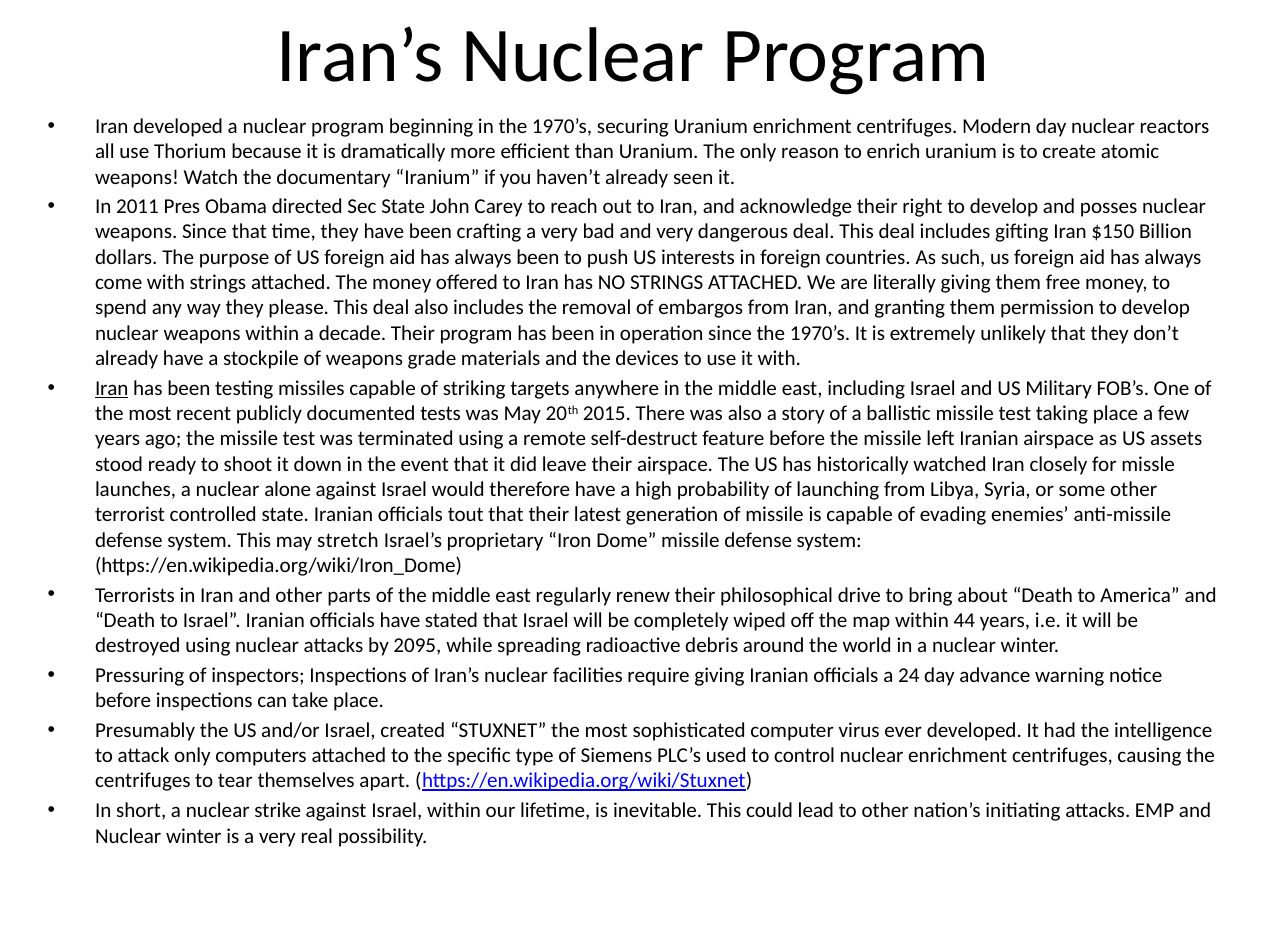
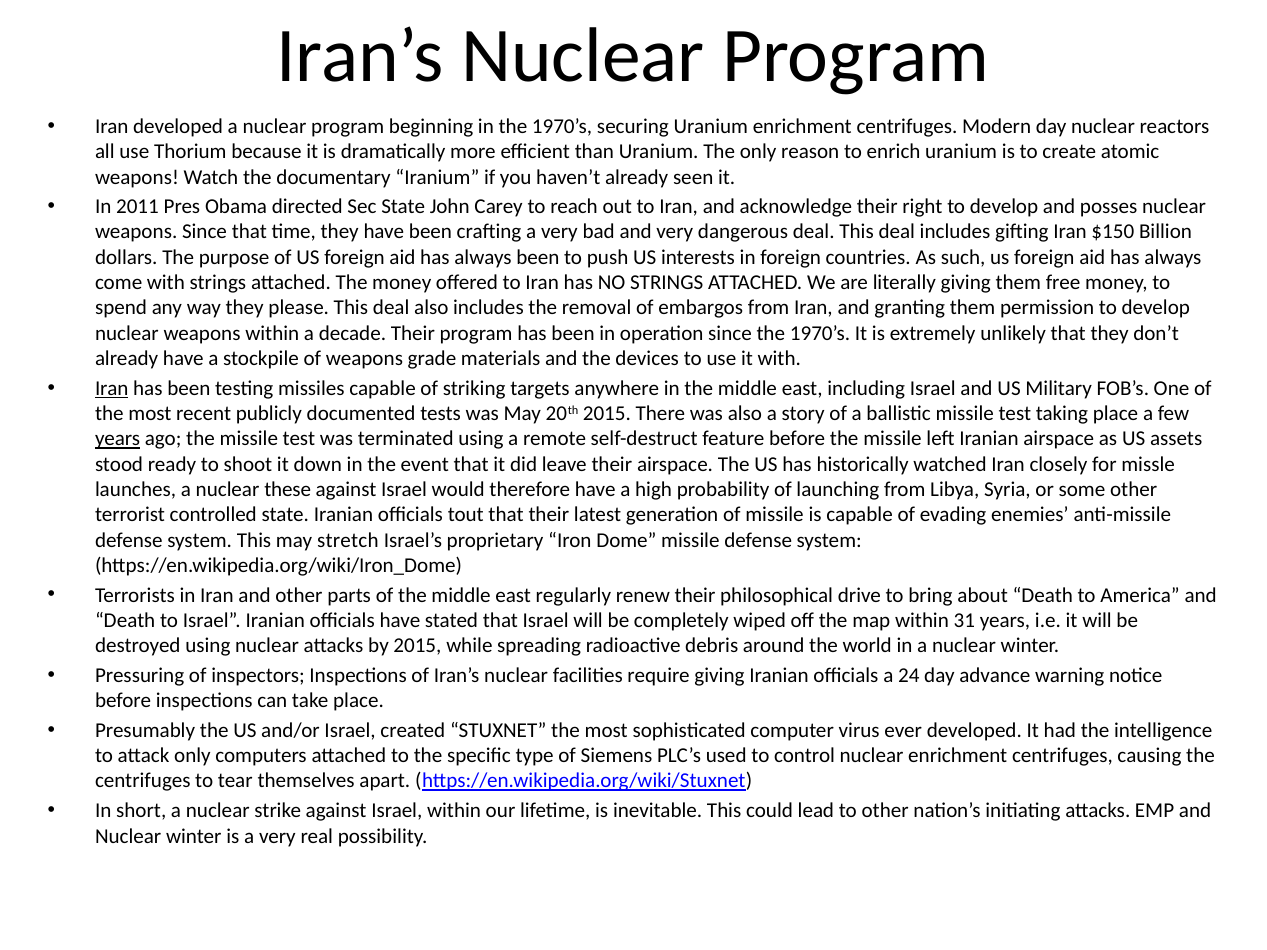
years at (118, 439) underline: none -> present
alone: alone -> these
44: 44 -> 31
by 2095: 2095 -> 2015
